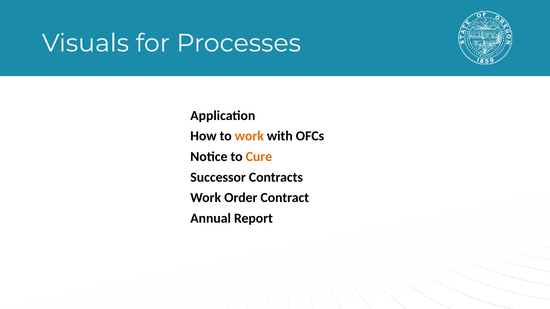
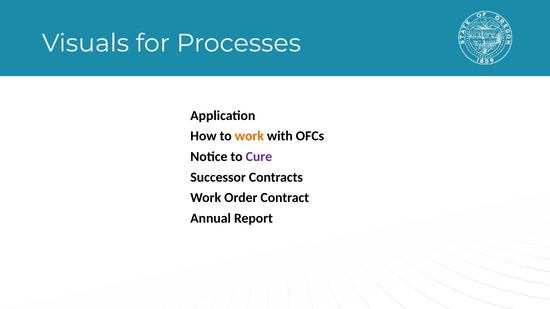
Cure colour: orange -> purple
